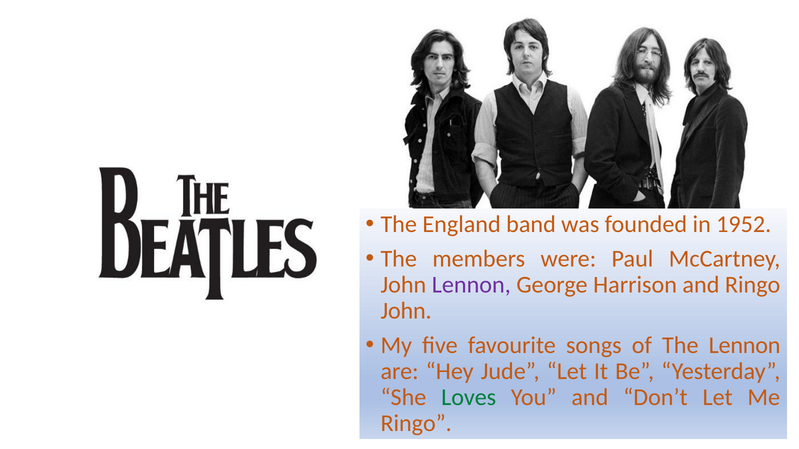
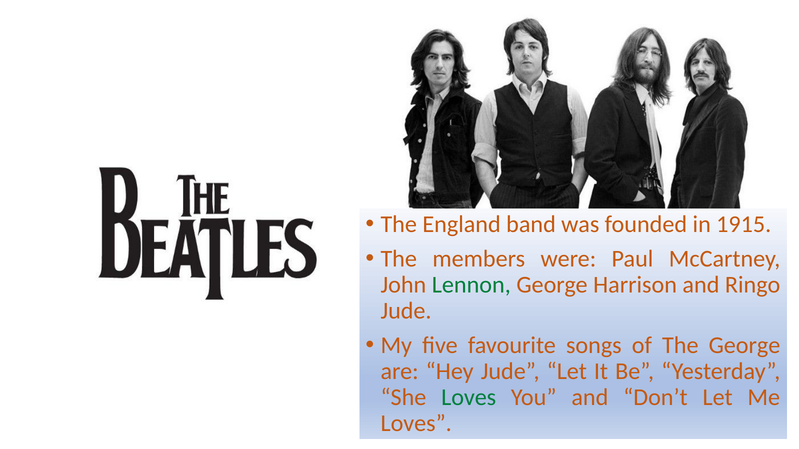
1952: 1952 -> 1915
Lennon at (471, 285) colour: purple -> green
John at (406, 311): John -> Jude
The Lennon: Lennon -> George
Ringo at (416, 424): Ringo -> Loves
